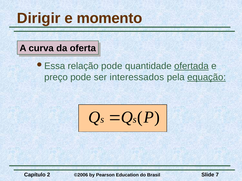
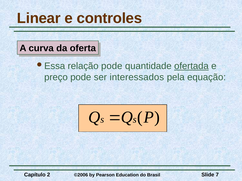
Dirigir: Dirigir -> Linear
momento: momento -> controles
equação underline: present -> none
